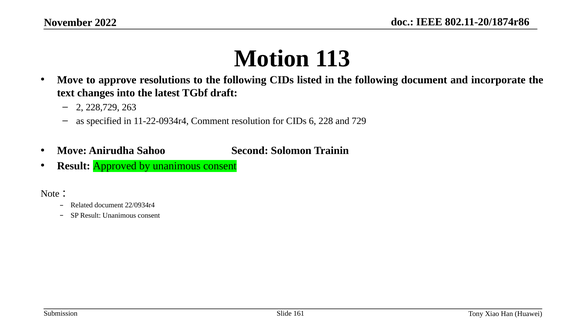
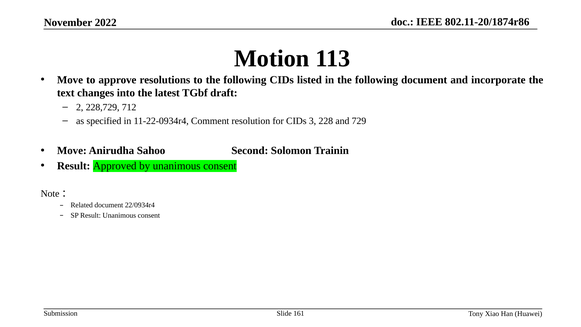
263: 263 -> 712
6: 6 -> 3
